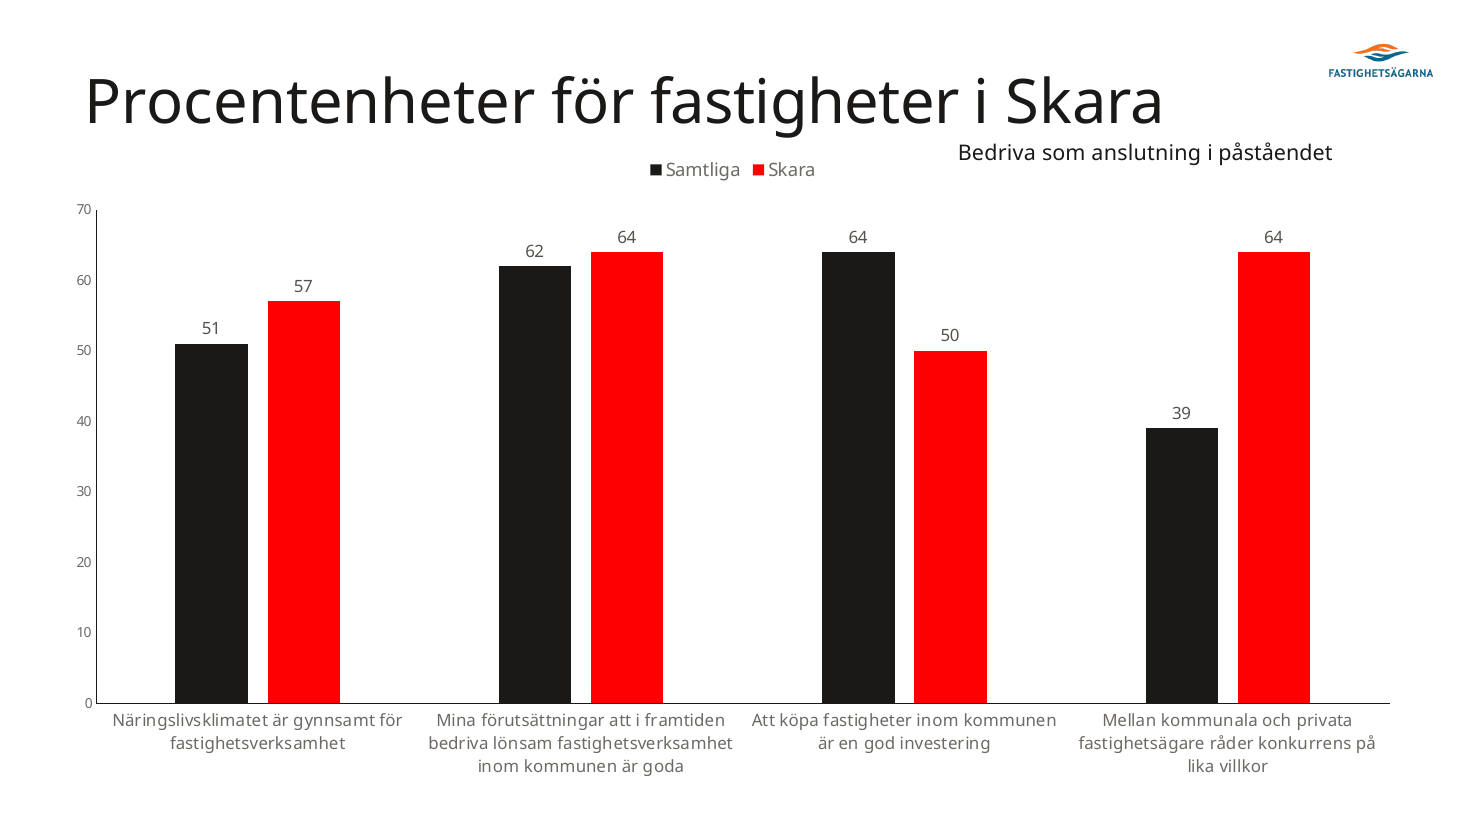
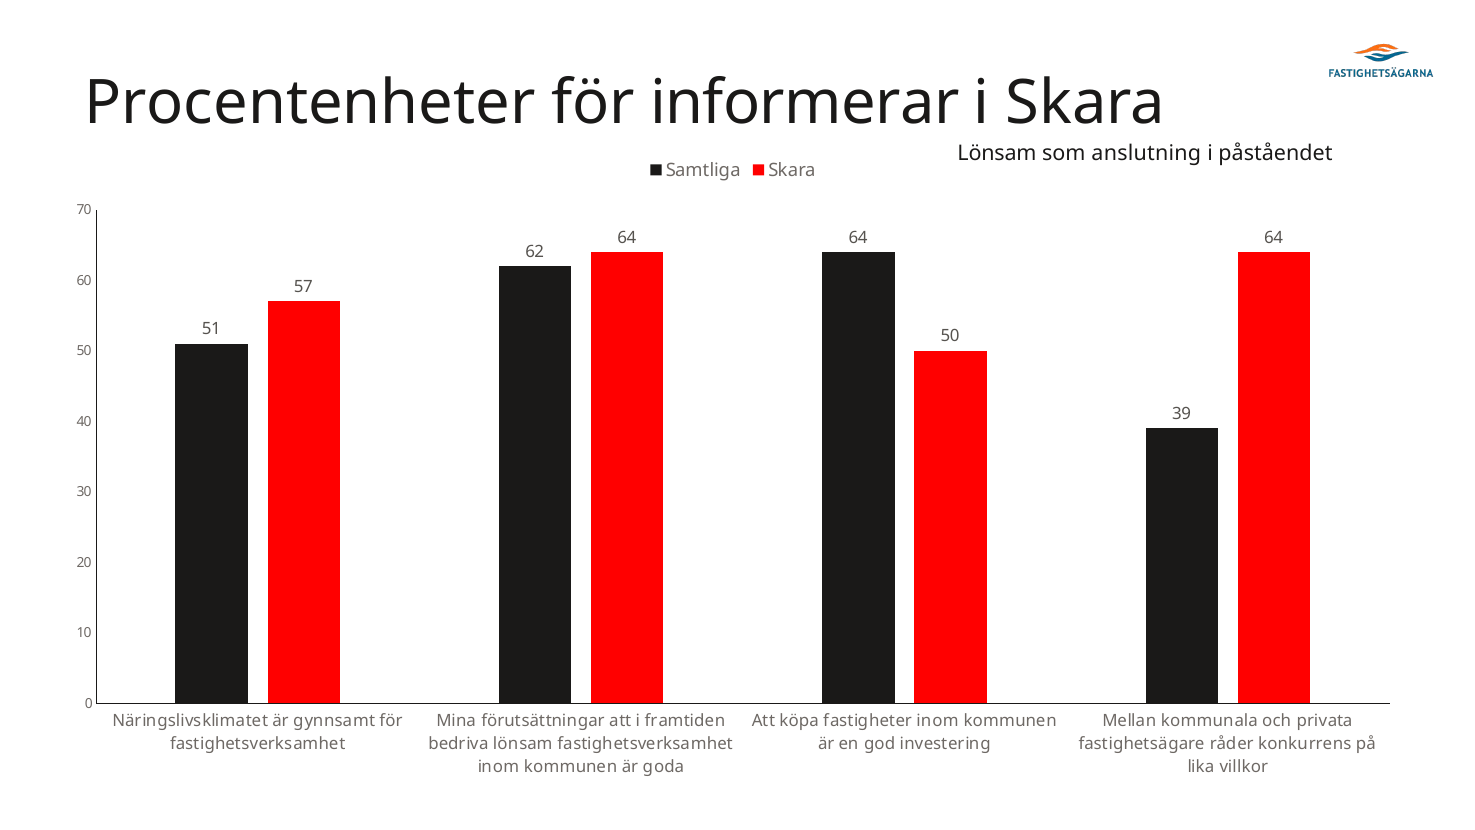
för fastigheter: fastigheter -> informerar
Bedriva at (997, 153): Bedriva -> Lönsam
